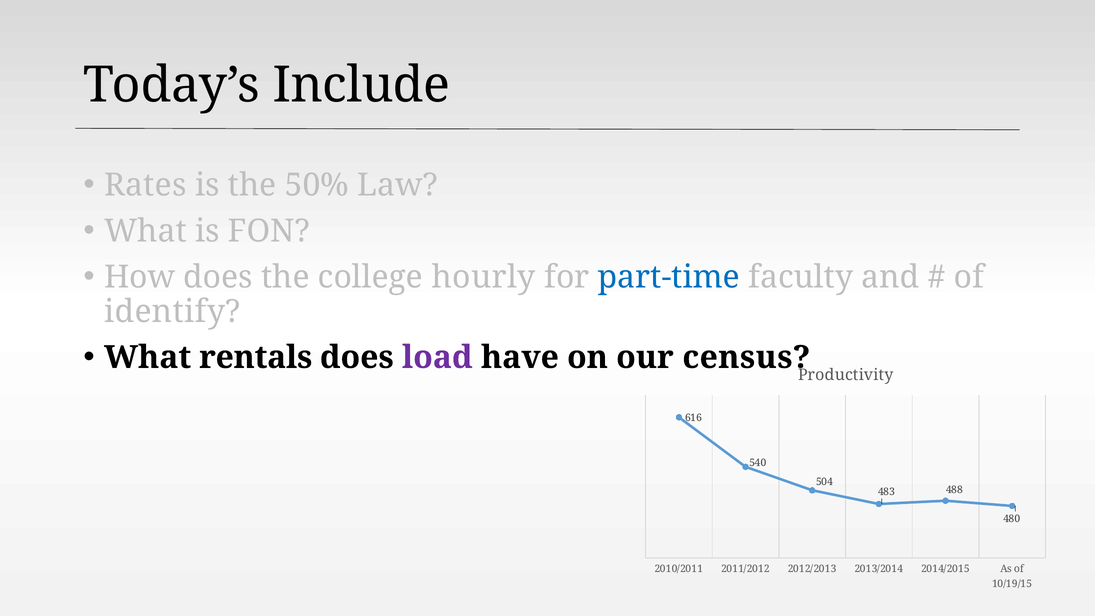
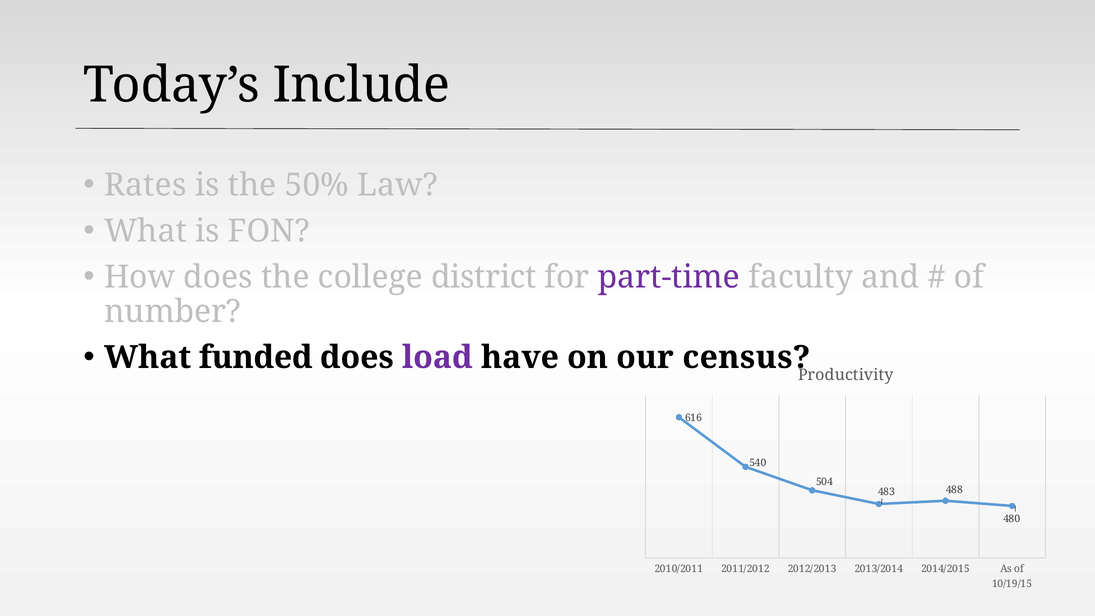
hourly: hourly -> district
part-time colour: blue -> purple
identify: identify -> number
rentals: rentals -> funded
